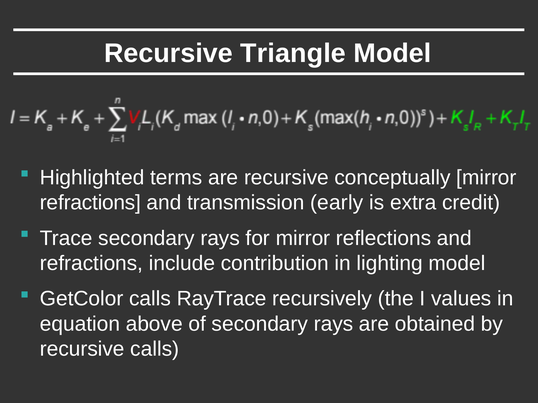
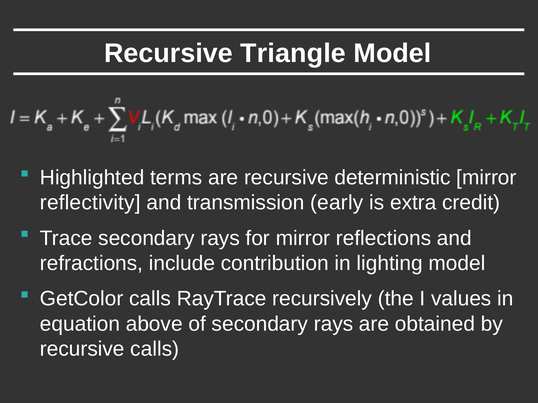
conceptually: conceptually -> deterministic
refractions at (90, 203): refractions -> reflectivity
